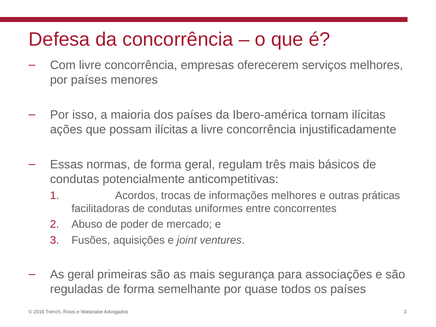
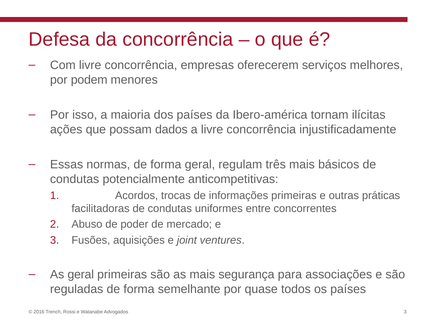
por países: países -> podem
possam ilícitas: ilícitas -> dados
informações melhores: melhores -> primeiras
